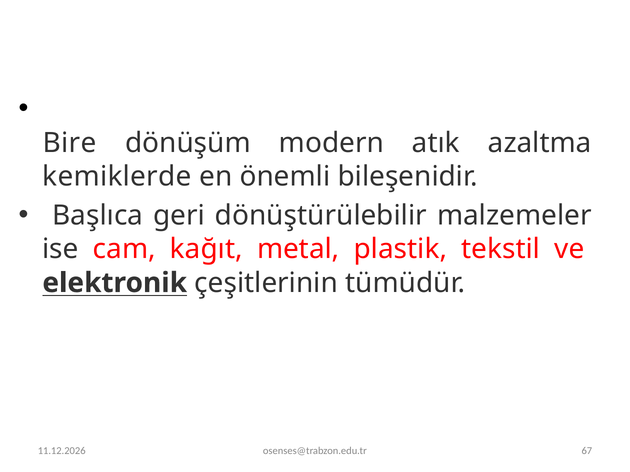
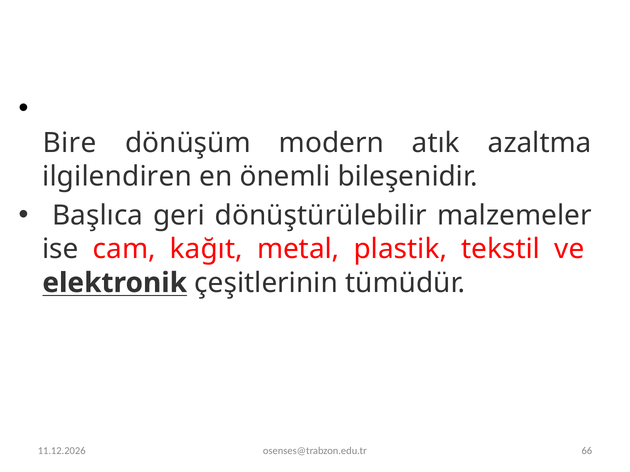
kemiklerde: kemiklerde -> ilgilendiren
67: 67 -> 66
